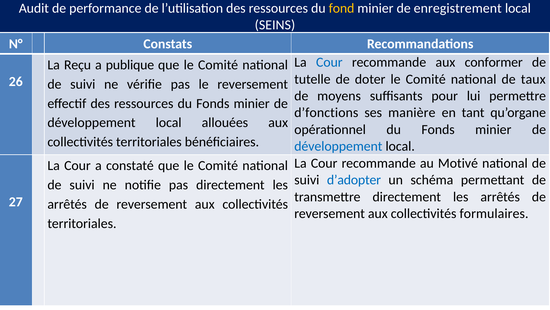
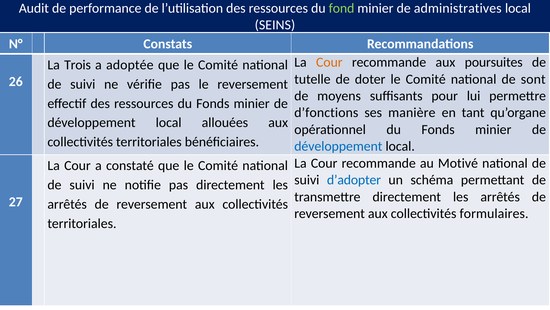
fond colour: yellow -> light green
enregistrement: enregistrement -> administratives
Cour at (329, 62) colour: blue -> orange
conformer: conformer -> poursuites
Reçu: Reçu -> Trois
publique: publique -> adoptée
taux: taux -> sont
